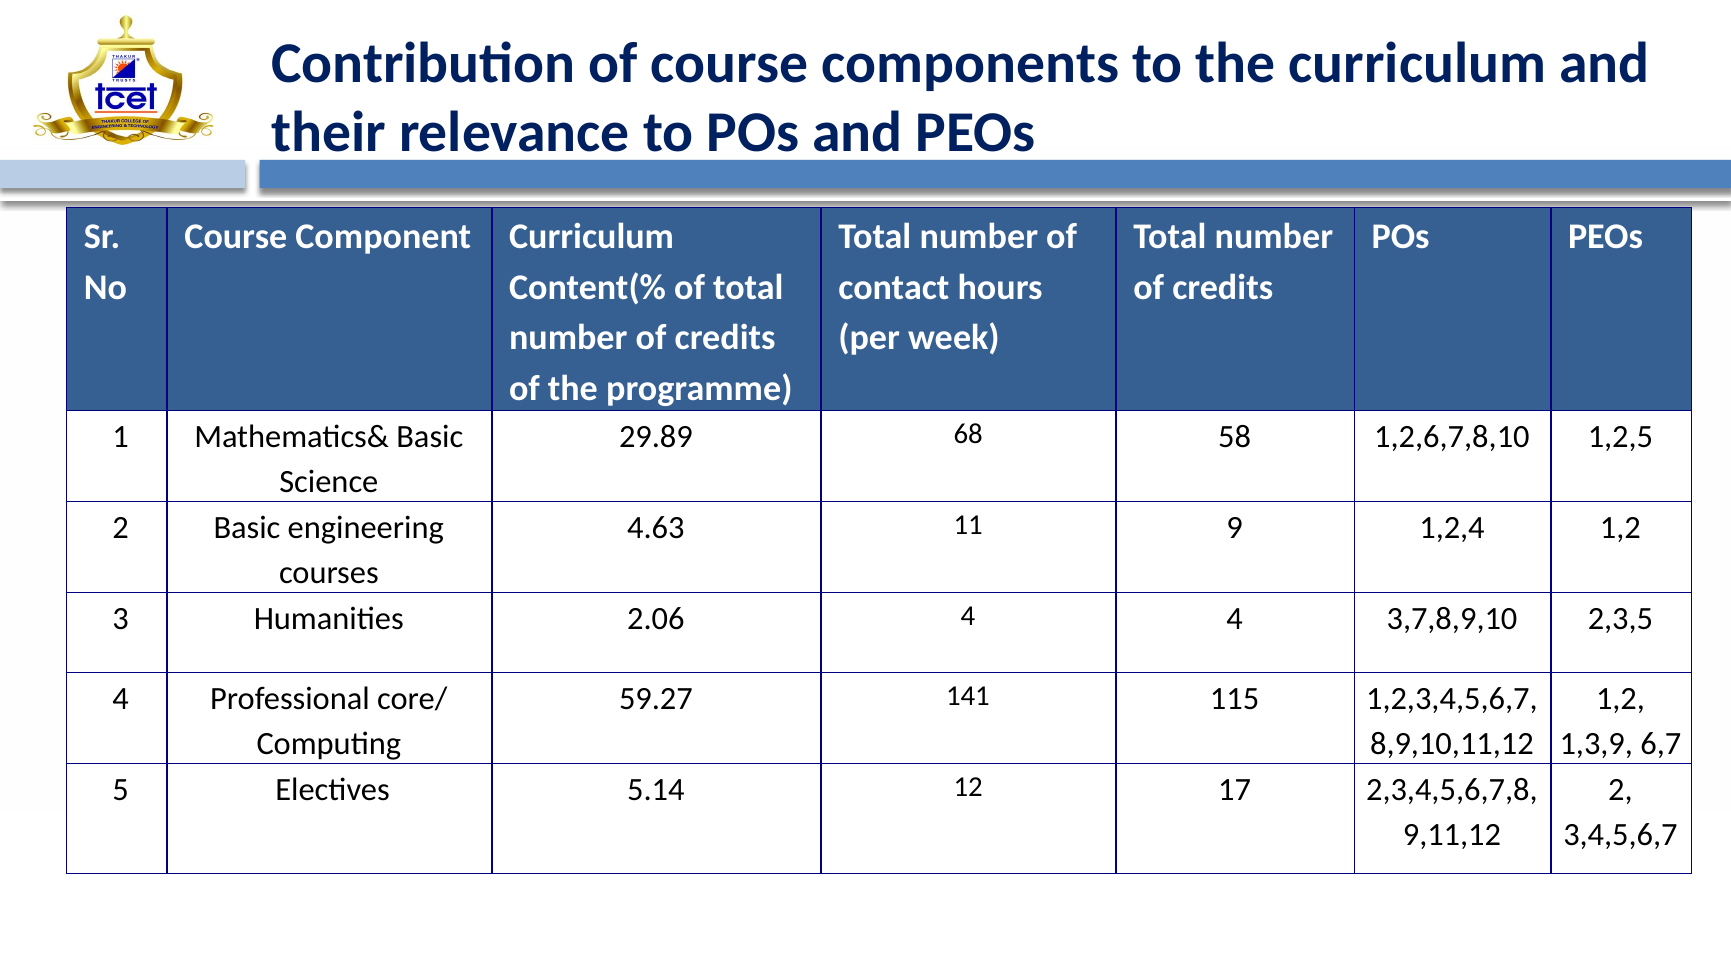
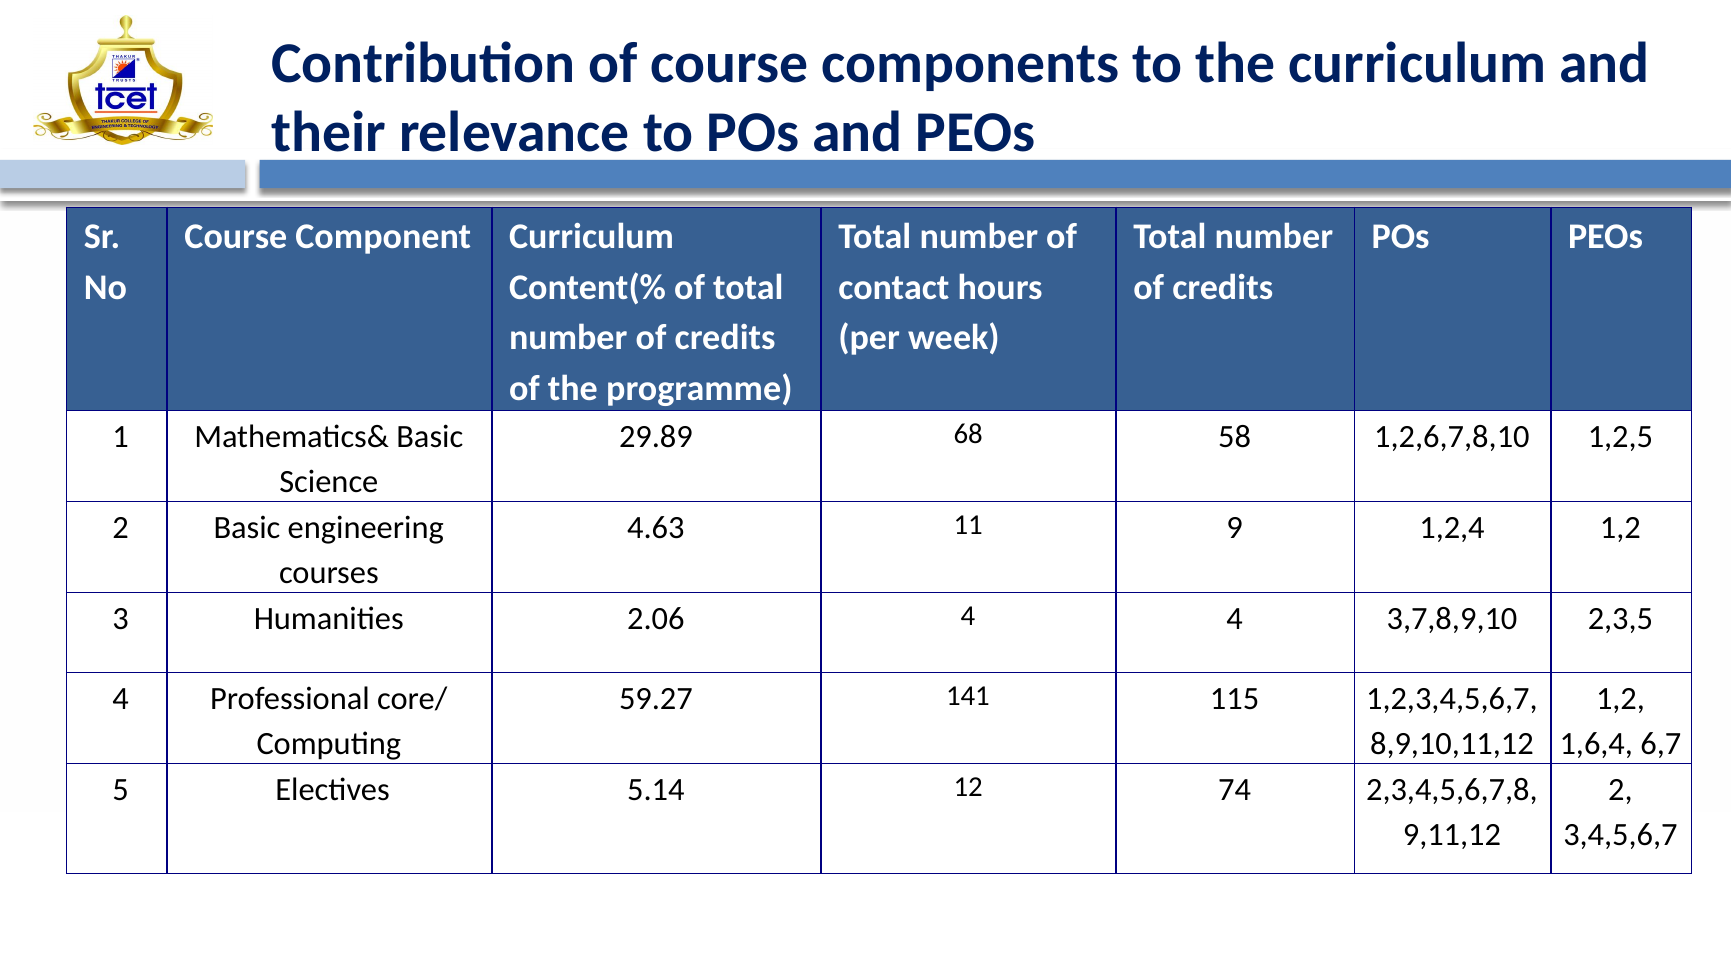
1,3,9: 1,3,9 -> 1,6,4
17: 17 -> 74
